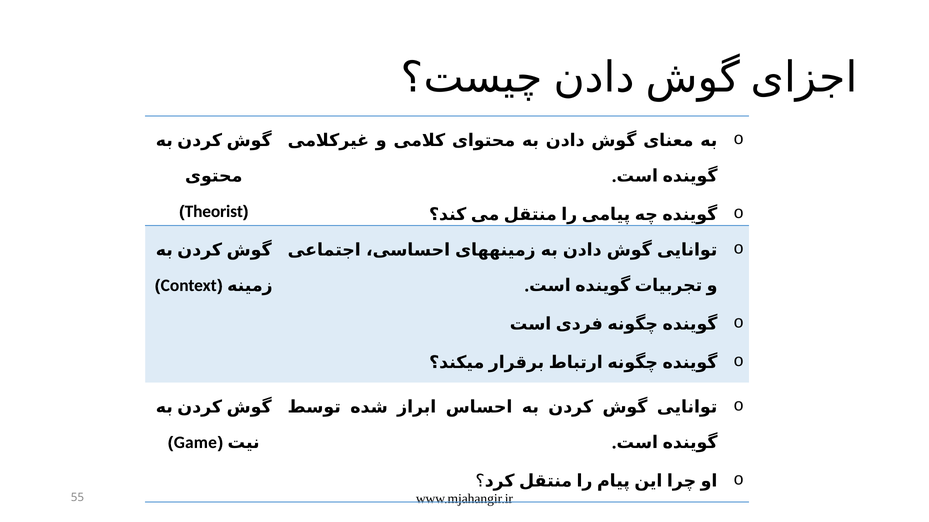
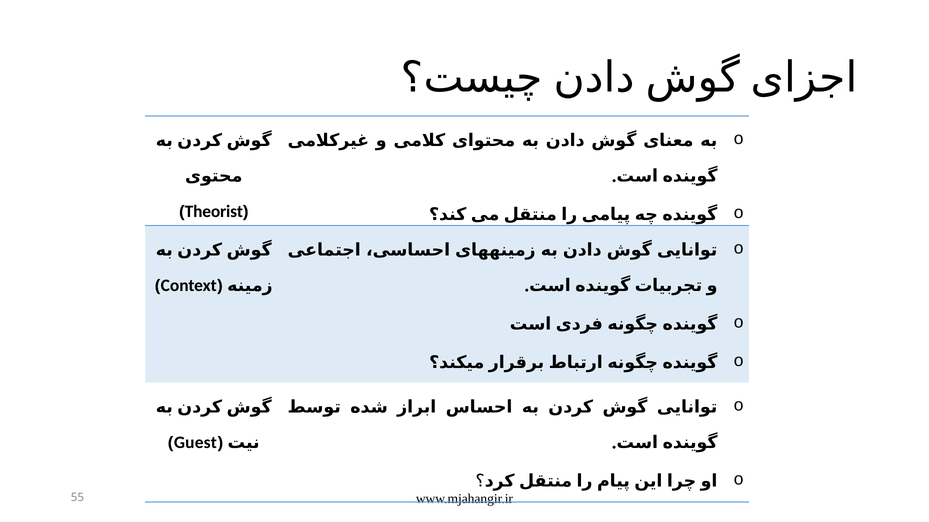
Game: Game -> Guest
